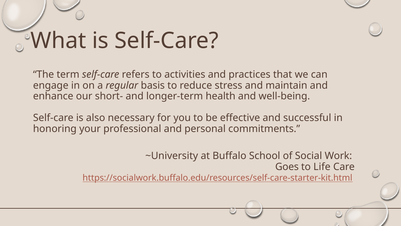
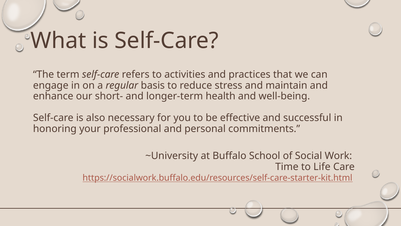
Goes: Goes -> Time
